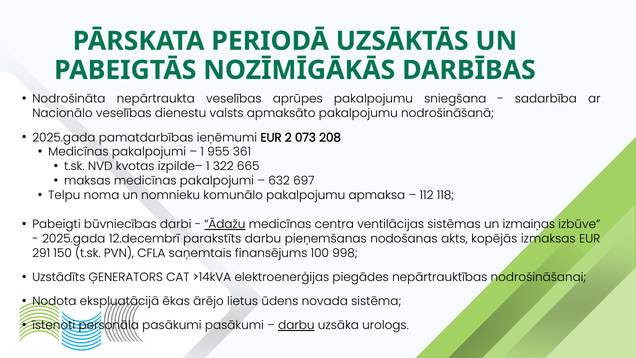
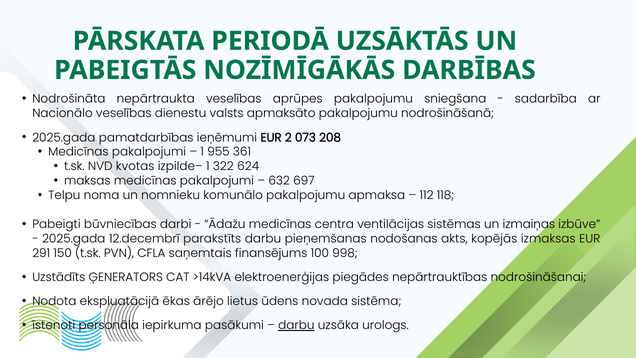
665: 665 -> 624
Ādažu underline: present -> none
personāla pasākumi: pasākumi -> iepirkuma
